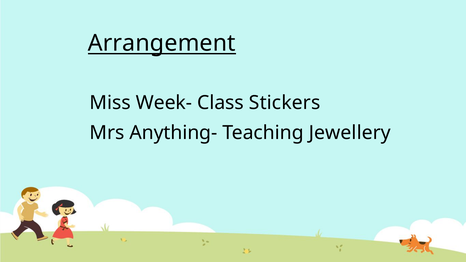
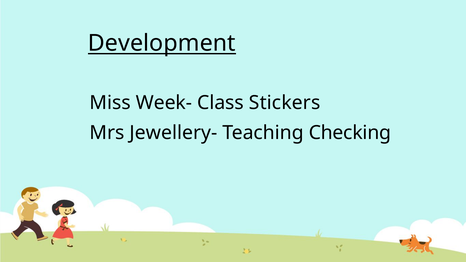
Arrangement: Arrangement -> Development
Anything-: Anything- -> Jewellery-
Jewellery: Jewellery -> Checking
